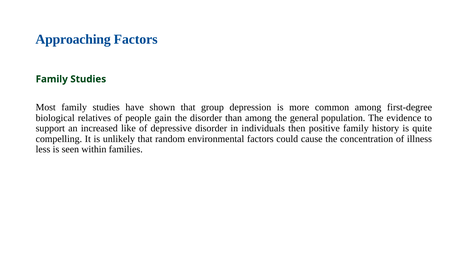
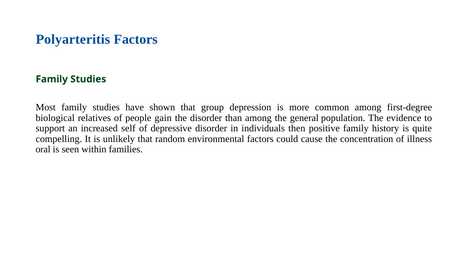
Approaching: Approaching -> Polyarteritis
like: like -> self
less: less -> oral
